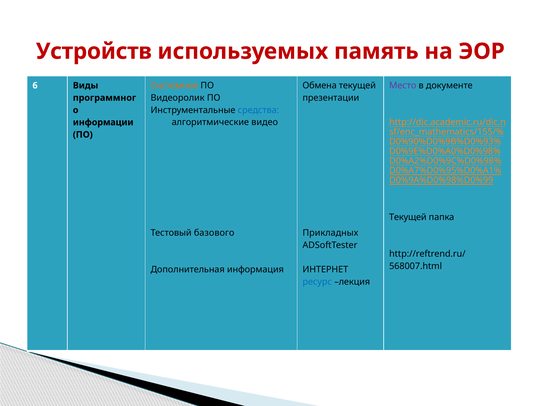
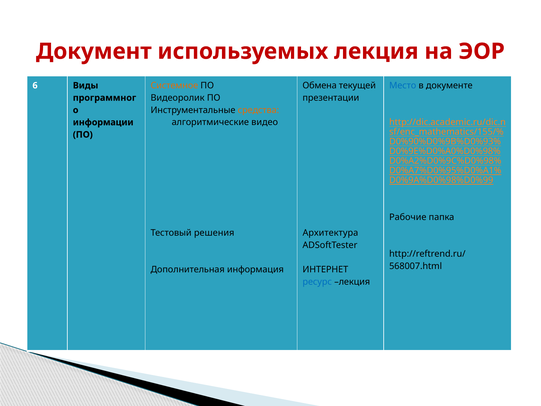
Устройств: Устройств -> Документ
используемых память: память -> лекция
Место colour: purple -> blue
средства colour: blue -> orange
Текущей at (408, 217): Текущей -> Рабочие
базового: базового -> решения
Прикладных: Прикладных -> Архитектура
